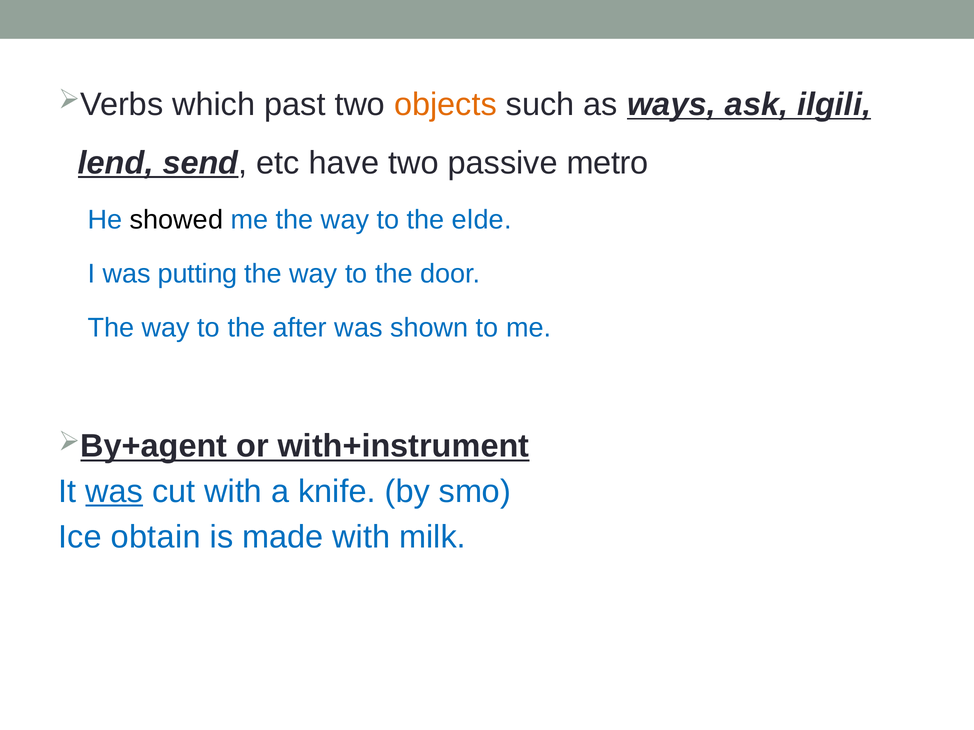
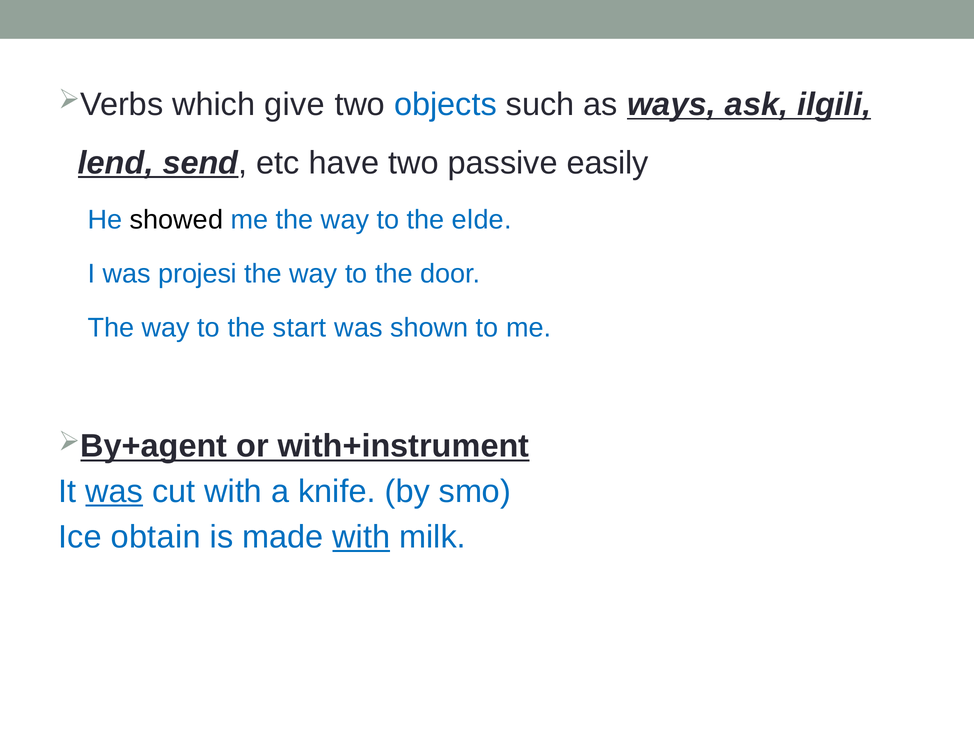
past: past -> give
objects colour: orange -> blue
metro: metro -> easily
putting: putting -> projesi
after: after -> start
with at (361, 537) underline: none -> present
